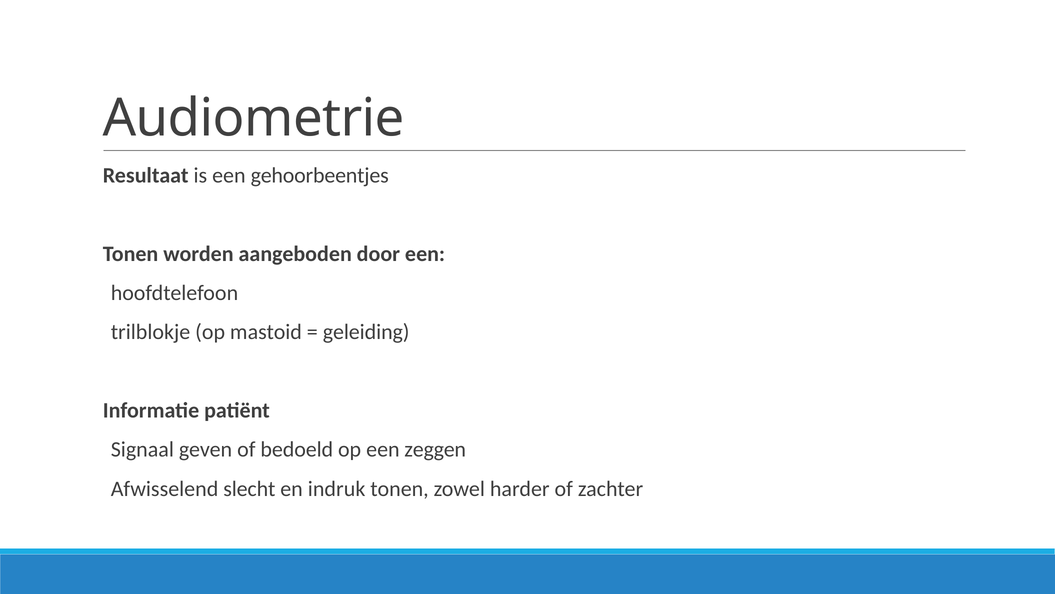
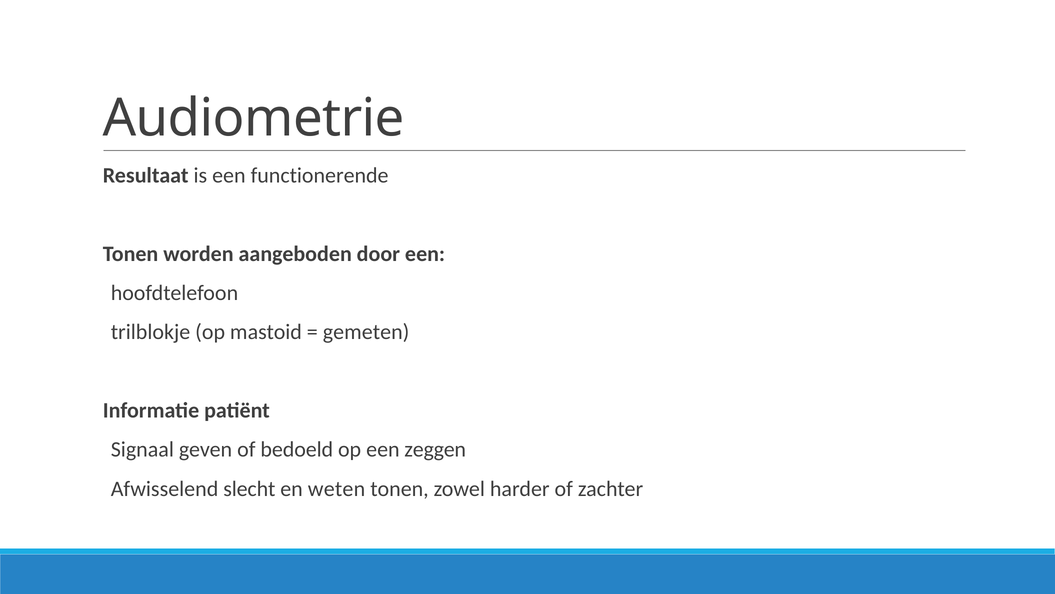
gehoorbeentjes: gehoorbeentjes -> functionerende
geleiding: geleiding -> gemeten
indruk: indruk -> weten
